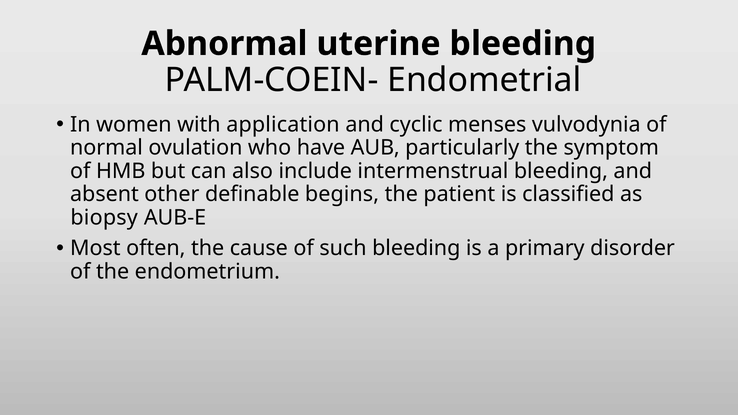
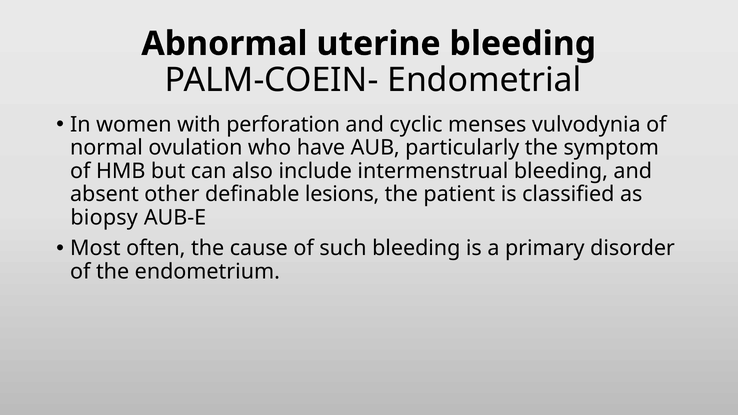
application: application -> perforation
begins: begins -> lesions
